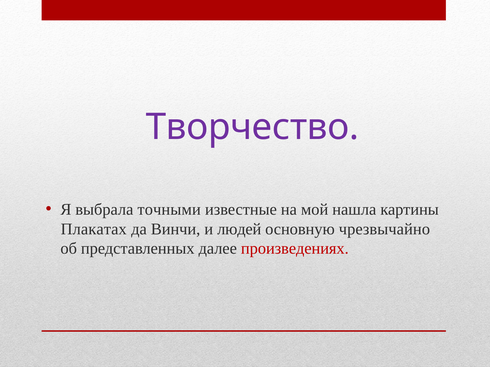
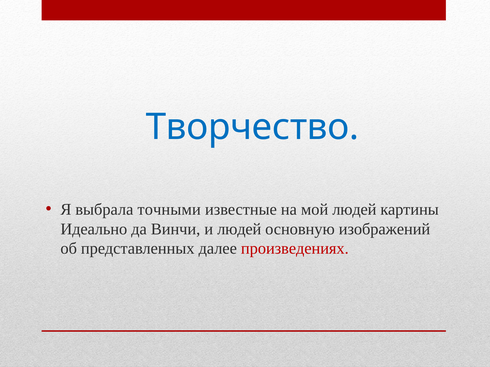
Творчество colour: purple -> blue
мой нашла: нашла -> людей
Плакатах: Плакатах -> Идеально
чрезвычайно: чрезвычайно -> изображений
